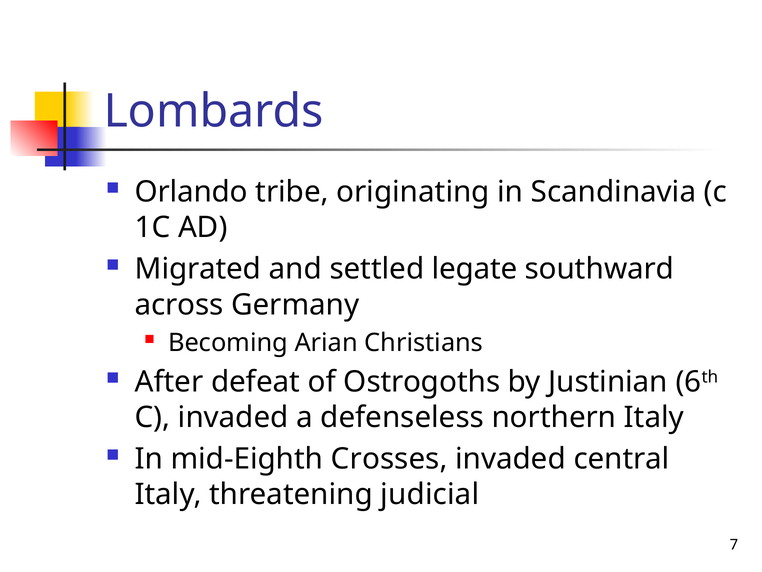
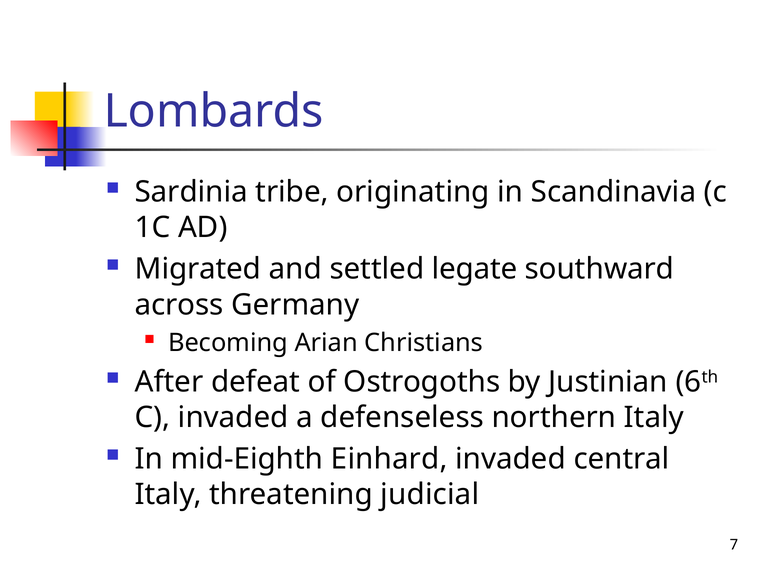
Orlando: Orlando -> Sardinia
Crosses: Crosses -> Einhard
